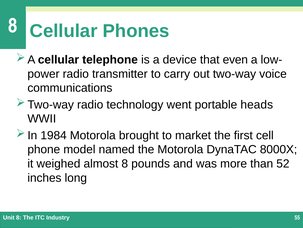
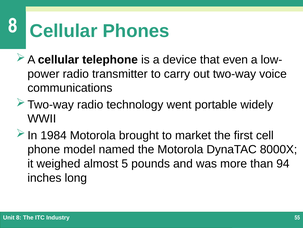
heads: heads -> widely
almost 8: 8 -> 5
52: 52 -> 94
